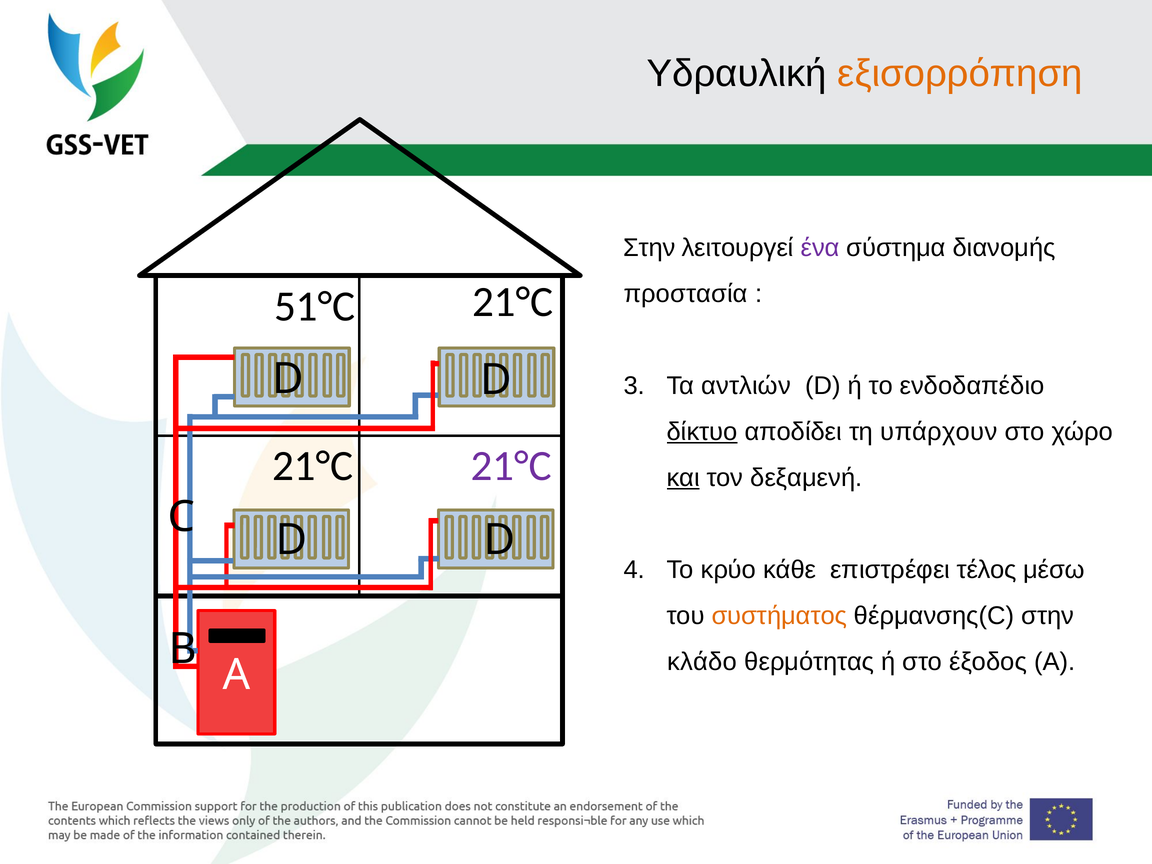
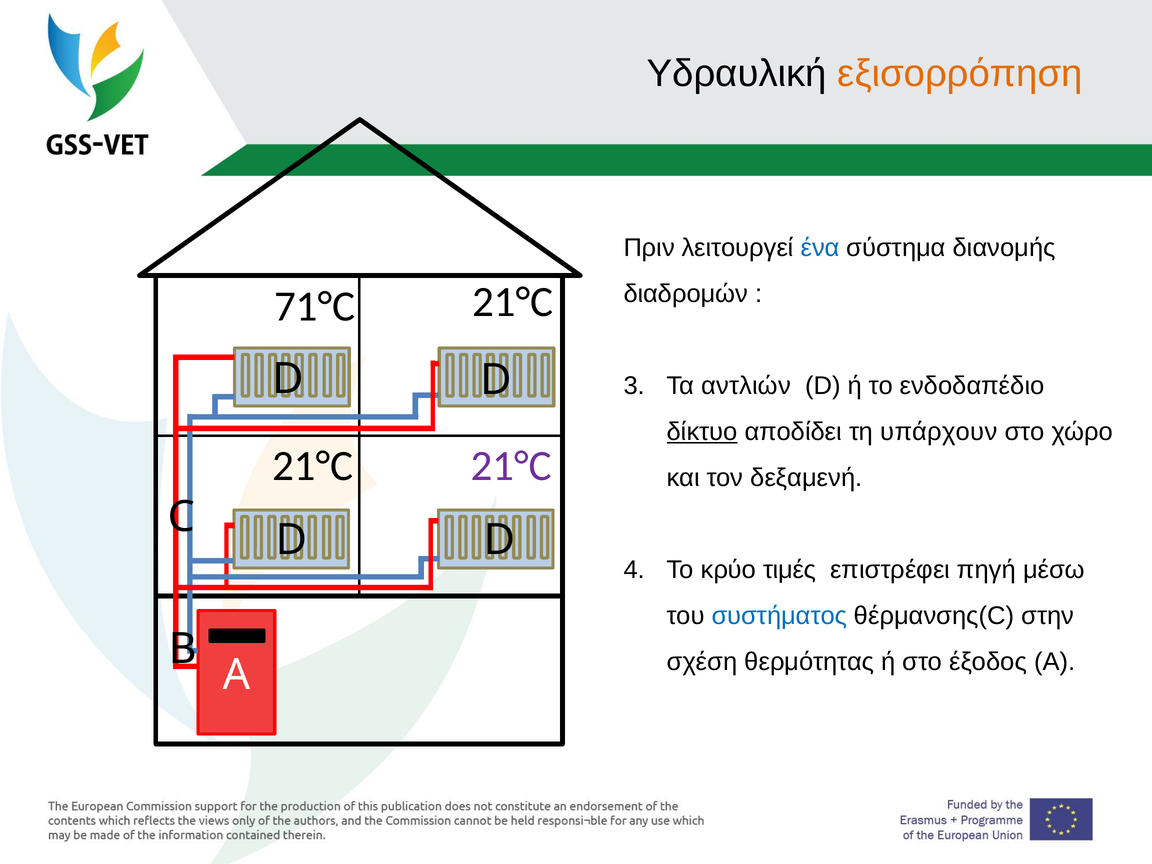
Στην at (649, 248): Στην -> Πριν
ένα colour: purple -> blue
προστασία: προστασία -> διαδρομών
51°C: 51°C -> 71°C
και underline: present -> none
κάθε: κάθε -> τιμές
τέλος: τέλος -> πηγή
συστήματος colour: orange -> blue
κλάδο: κλάδο -> σχέση
